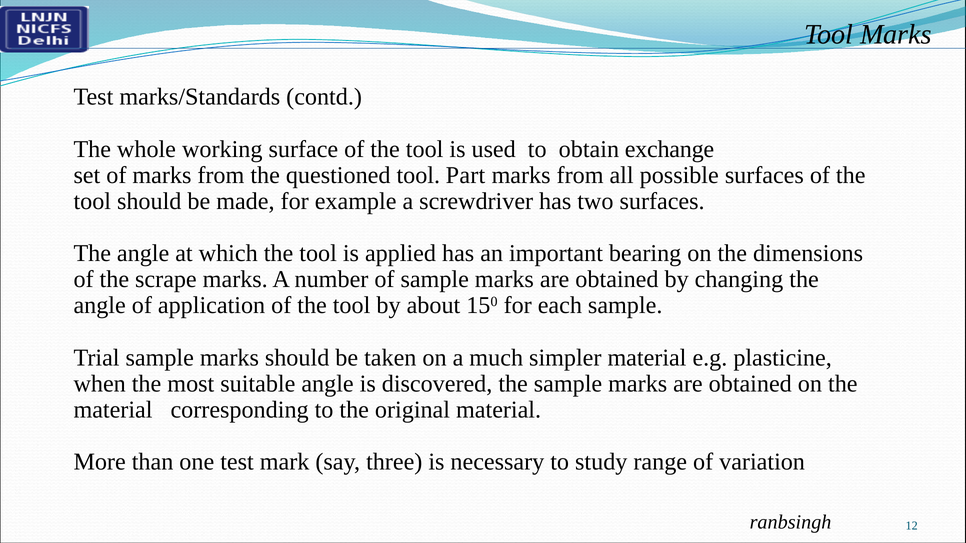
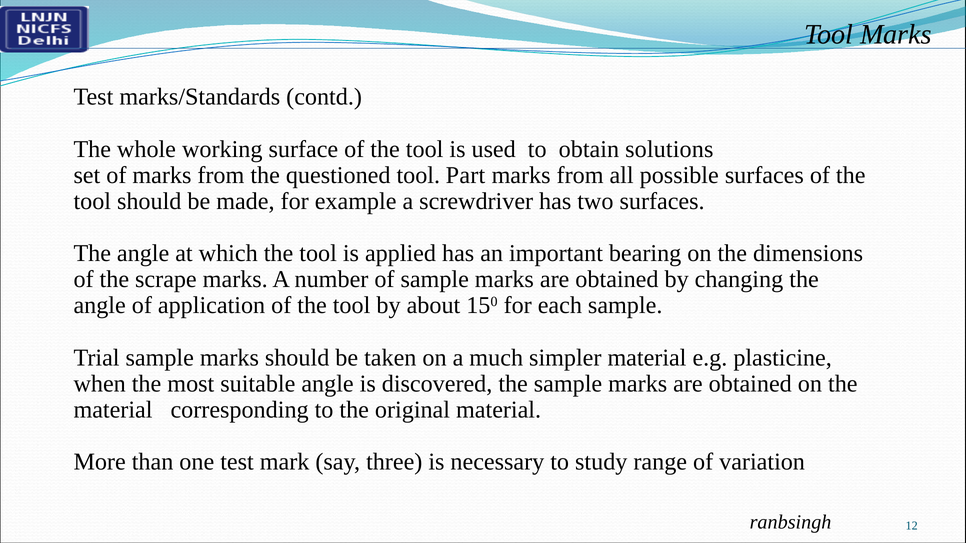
exchange: exchange -> solutions
